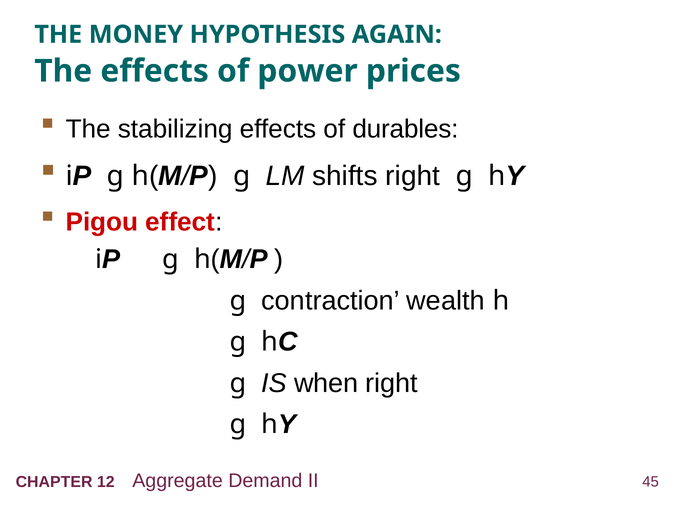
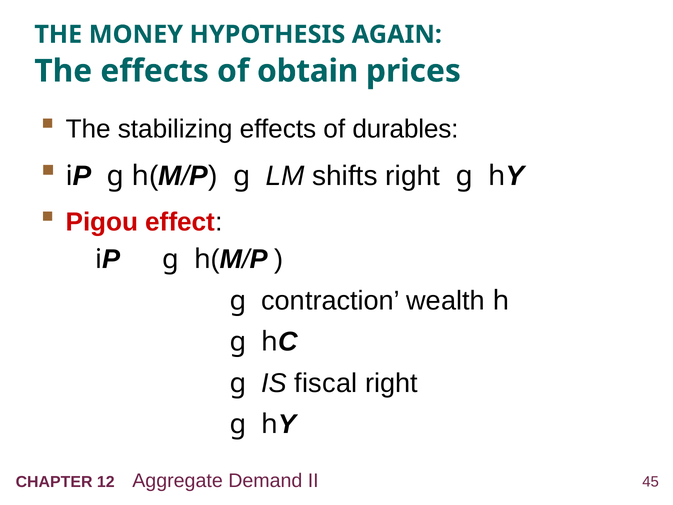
power: power -> obtain
when: when -> fiscal
